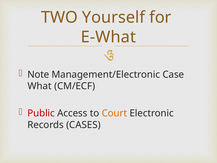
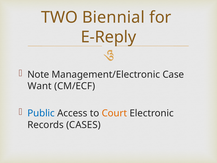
Yourself: Yourself -> Biennial
E-What: E-What -> E-Reply
What: What -> Want
Public colour: red -> blue
